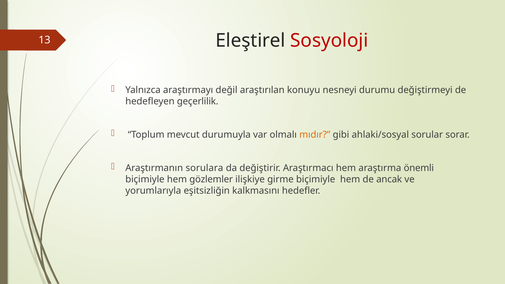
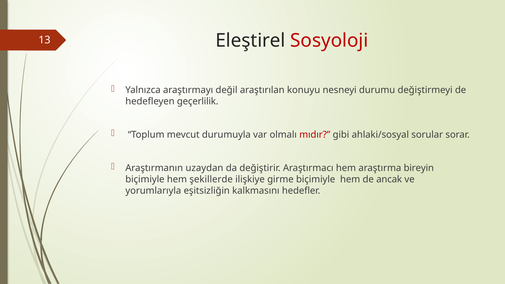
mıdır colour: orange -> red
sorulara: sorulara -> uzaydan
önemli: önemli -> bireyin
gözlemler: gözlemler -> şekillerde
